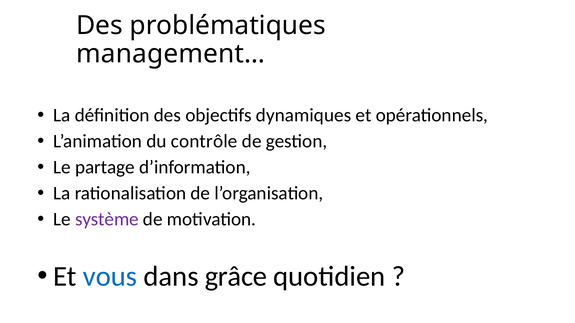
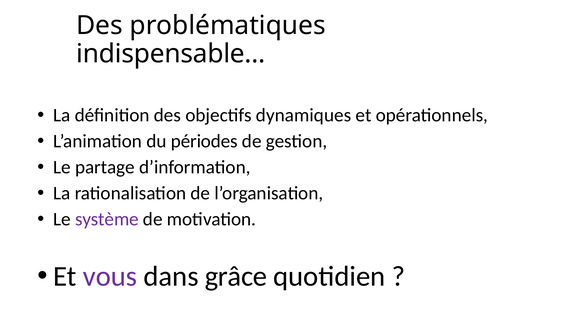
management…: management… -> indispensable…
contrôle: contrôle -> périodes
vous colour: blue -> purple
